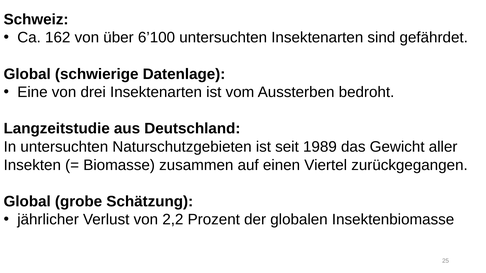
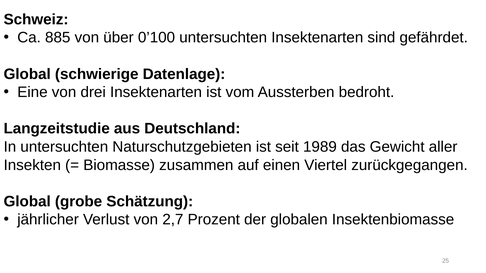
162: 162 -> 885
6’100: 6’100 -> 0’100
2,2: 2,2 -> 2,7
